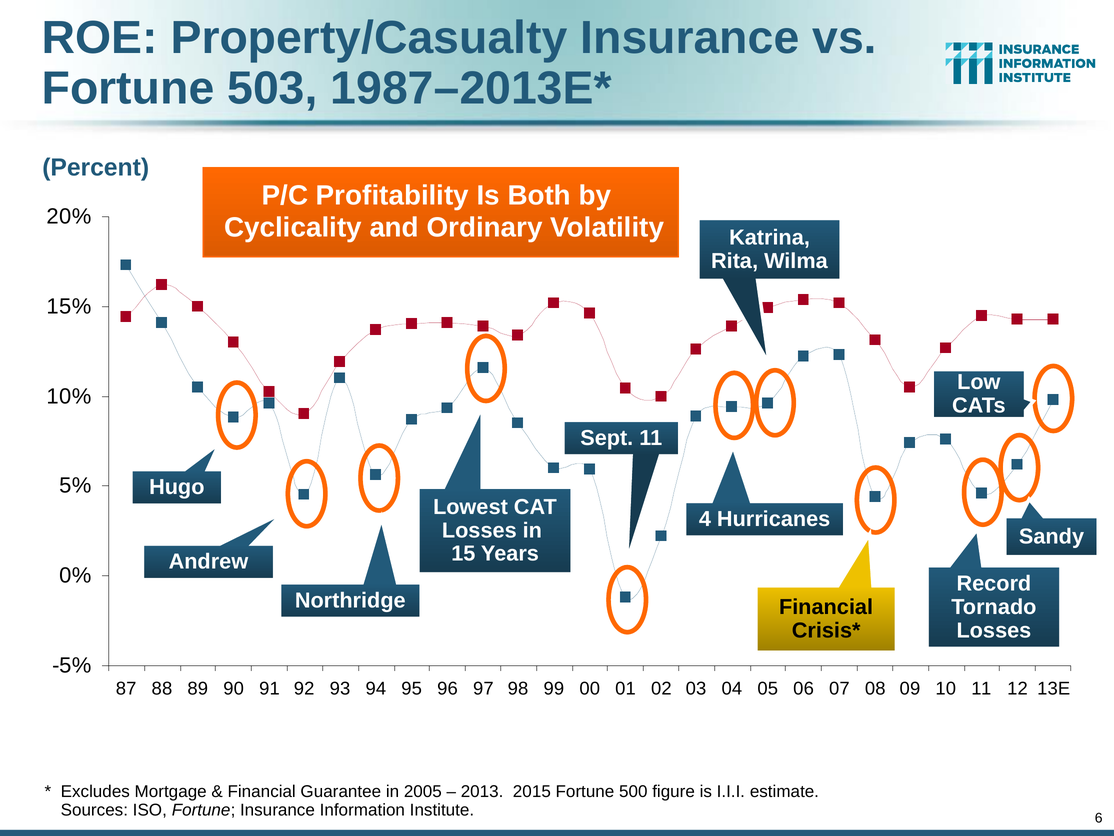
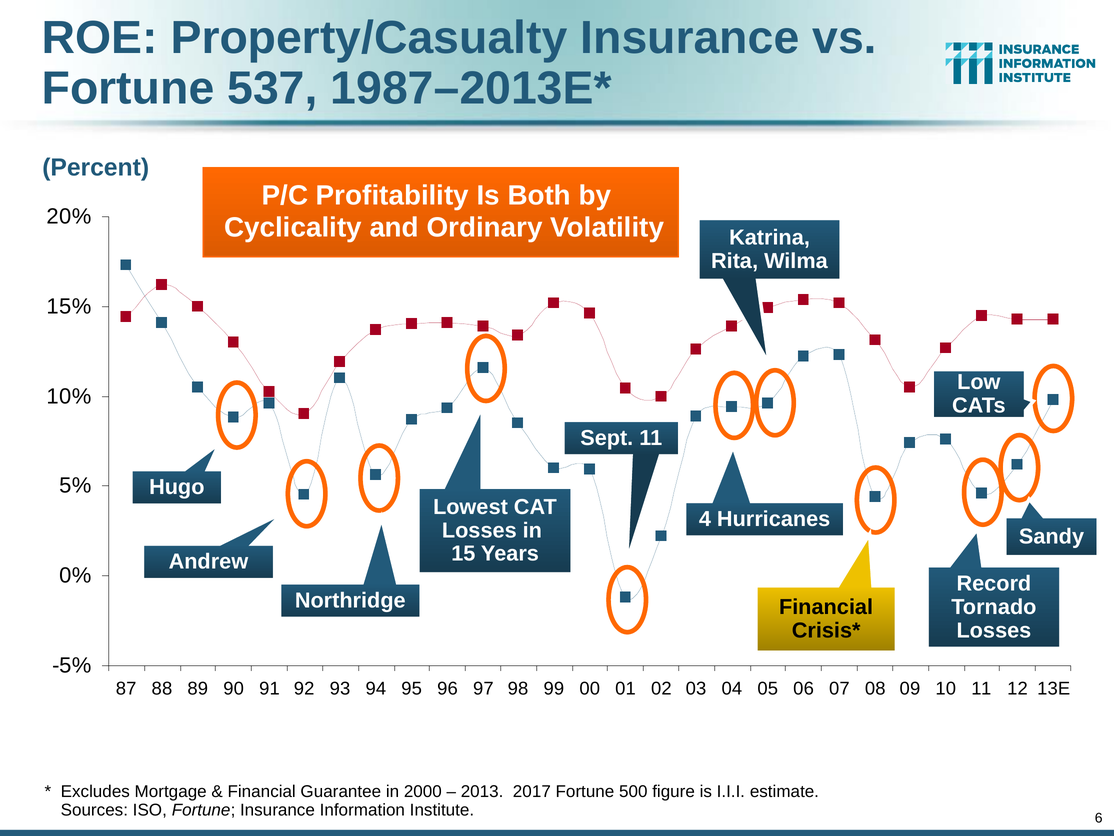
503: 503 -> 537
2005: 2005 -> 2000
2015: 2015 -> 2017
